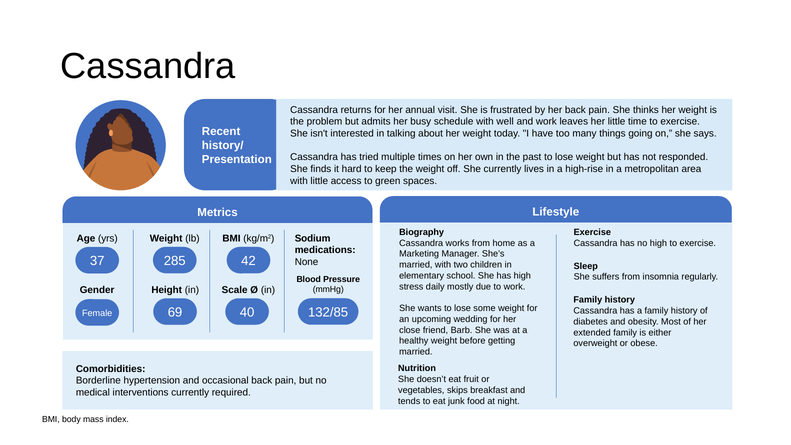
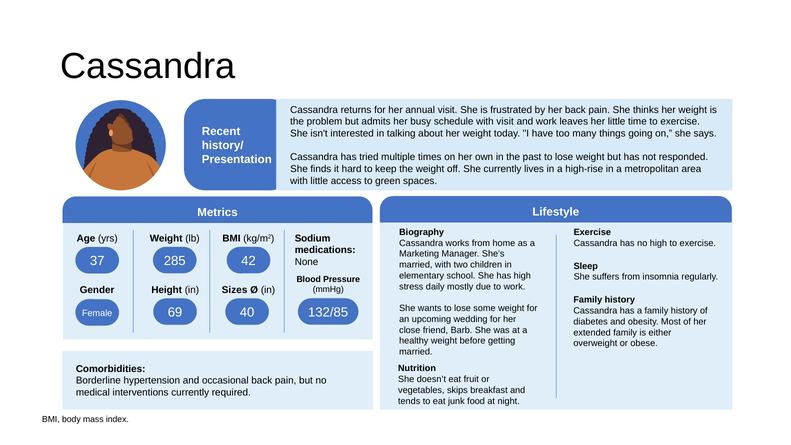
with well: well -> visit
Scale: Scale -> Sizes
